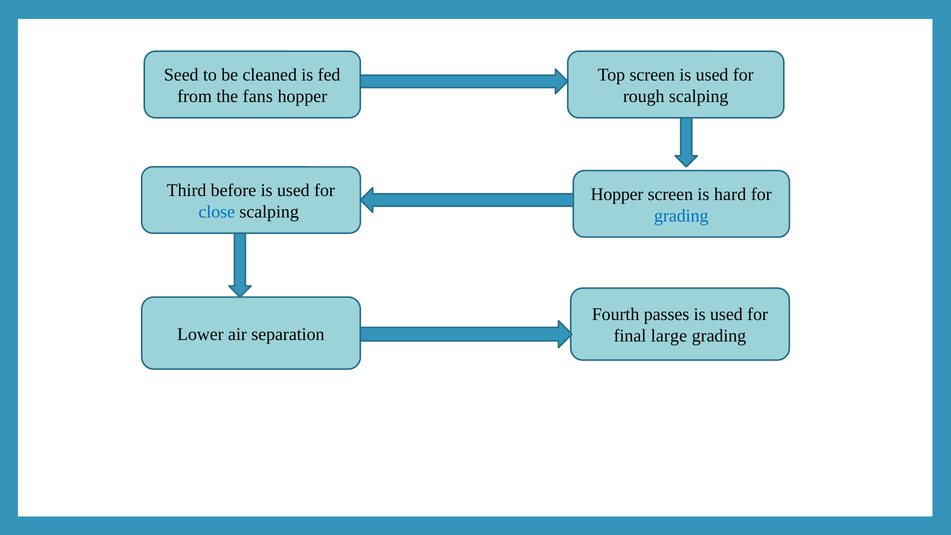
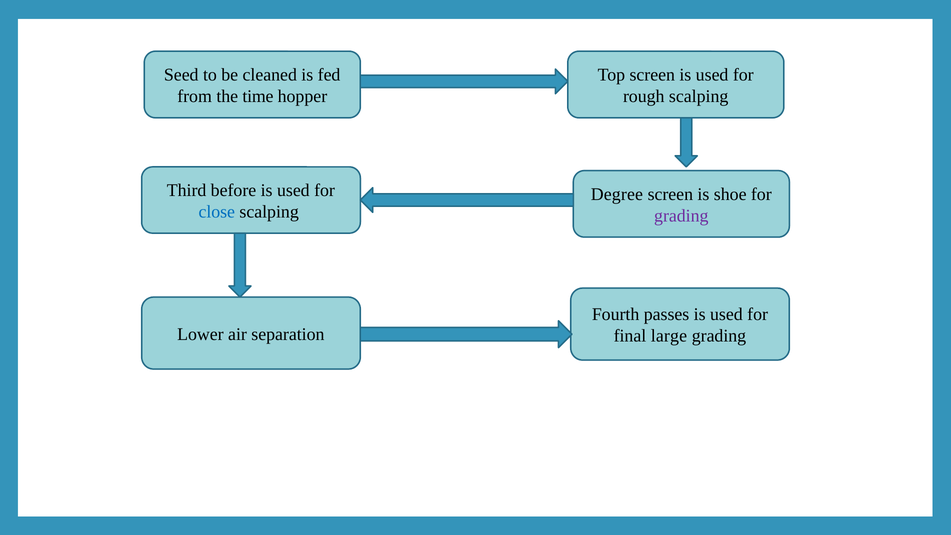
fans: fans -> time
Hopper at (617, 194): Hopper -> Degree
hard: hard -> shoe
grading at (681, 216) colour: blue -> purple
